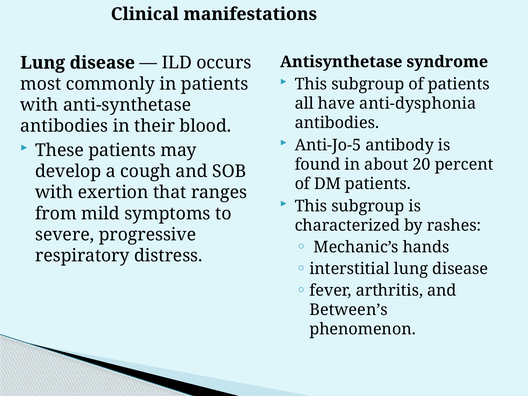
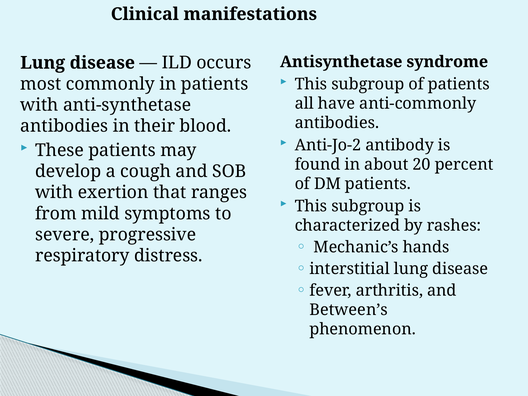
anti-dysphonia: anti-dysphonia -> anti-commonly
Anti-Jo-5: Anti-Jo-5 -> Anti-Jo-2
